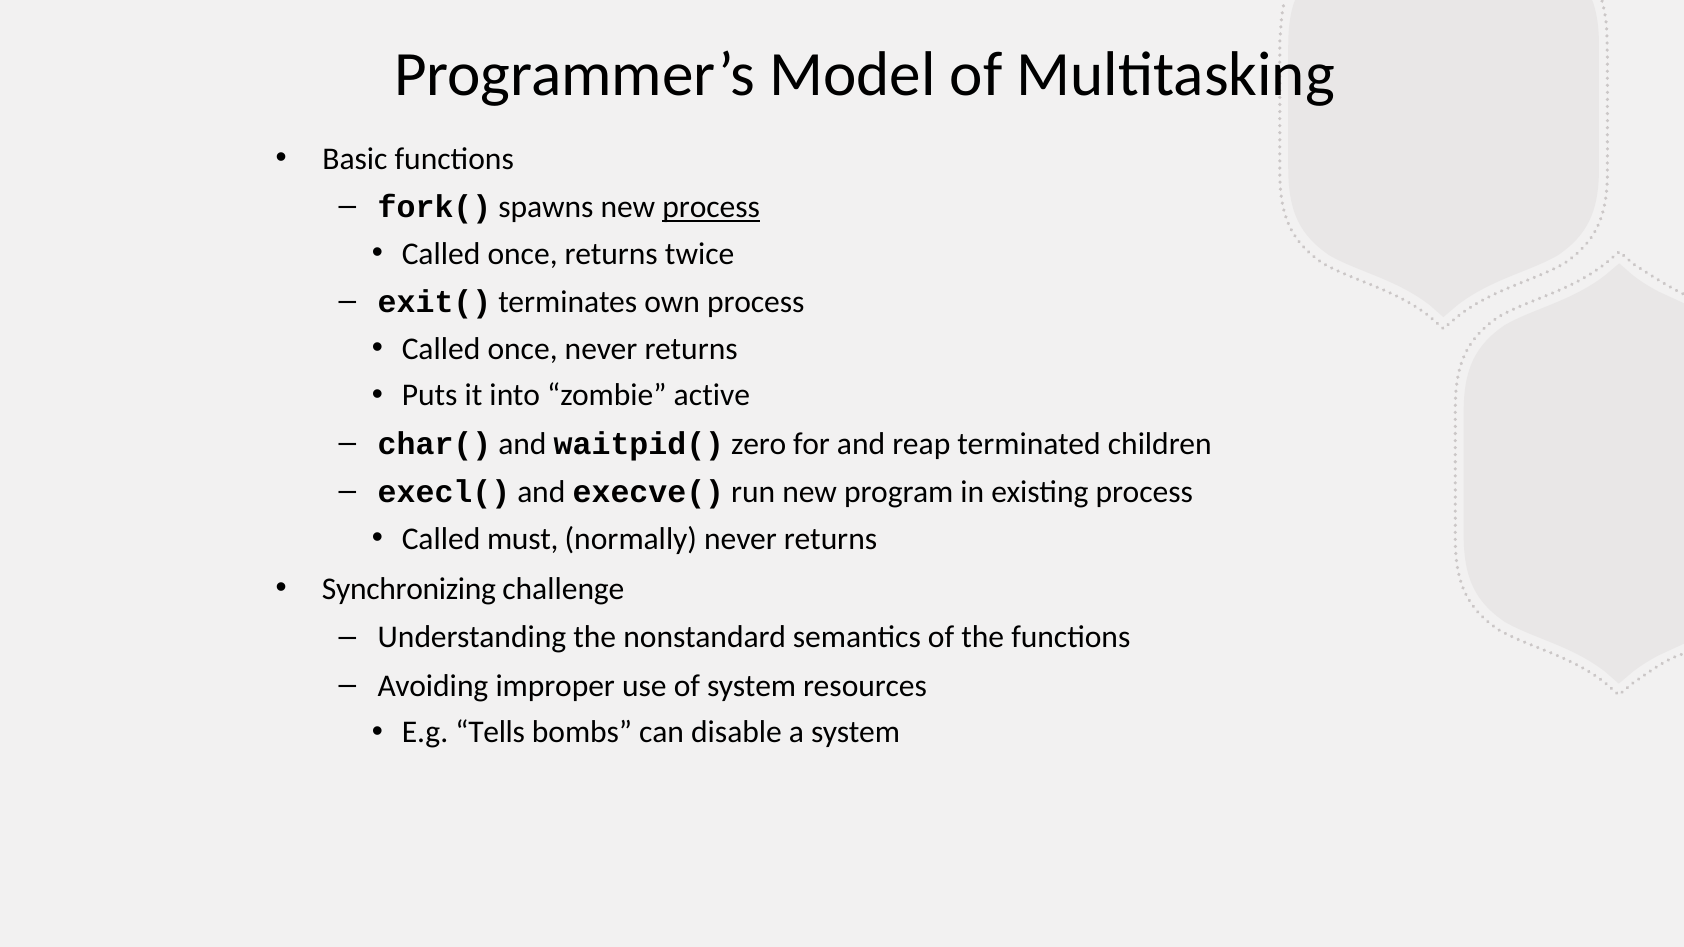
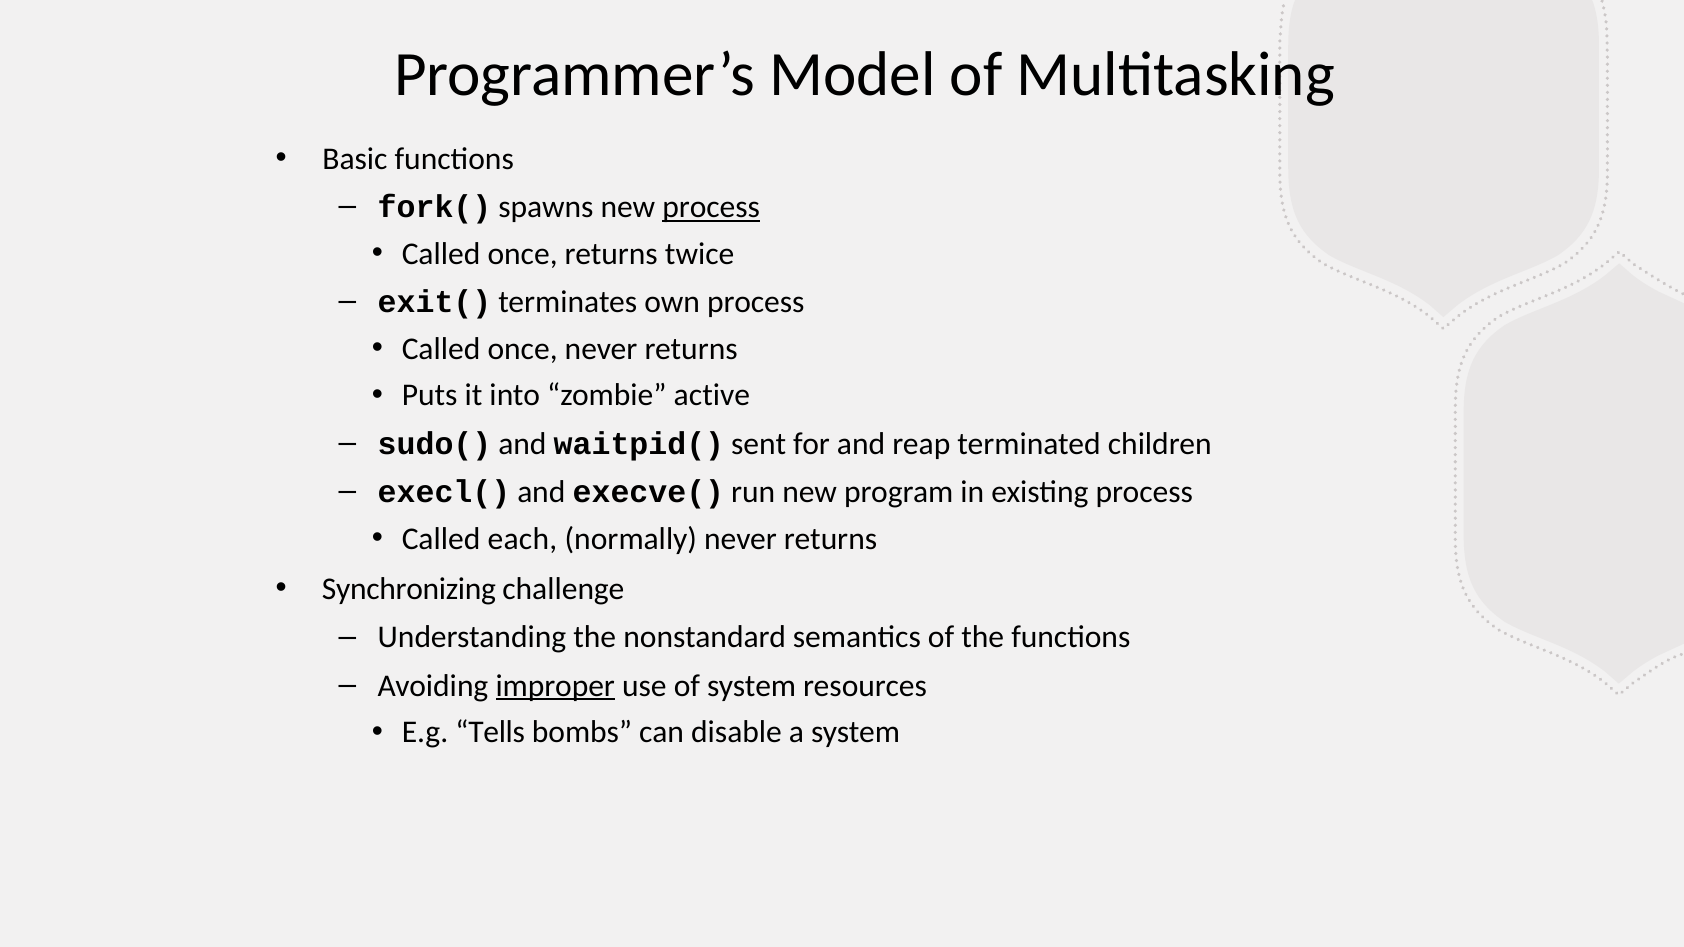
char(: char( -> sudo(
zero: zero -> sent
must: must -> each
improper underline: none -> present
